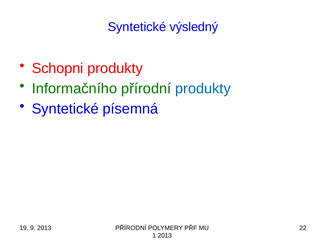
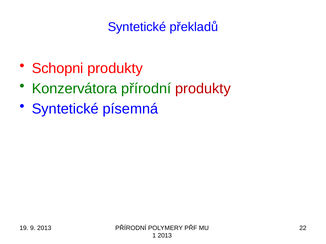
výsledný: výsledný -> překladů
Informačního: Informačního -> Konzervátora
produkty at (203, 89) colour: blue -> red
